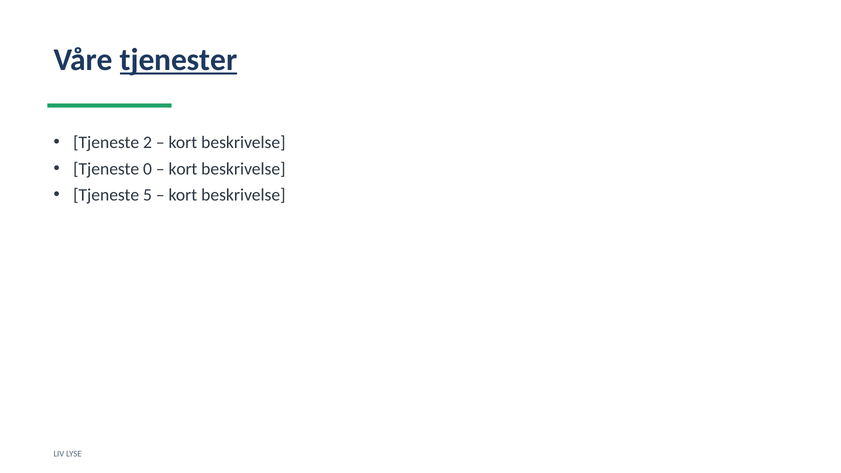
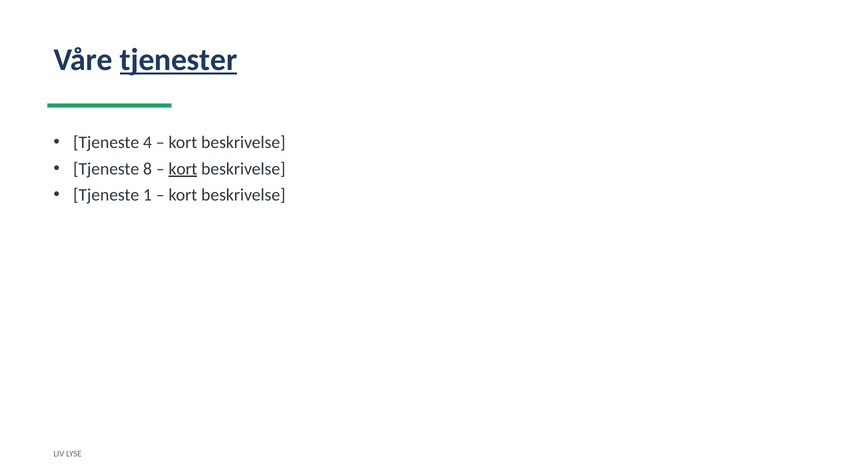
2: 2 -> 4
0: 0 -> 8
kort at (183, 169) underline: none -> present
5: 5 -> 1
